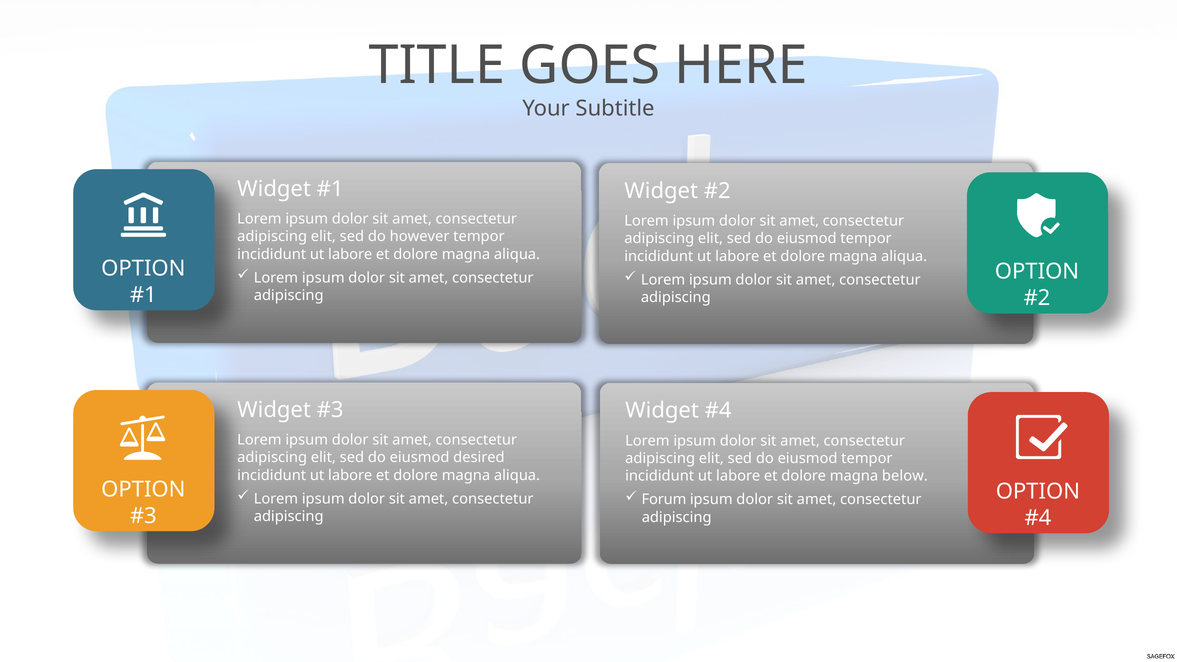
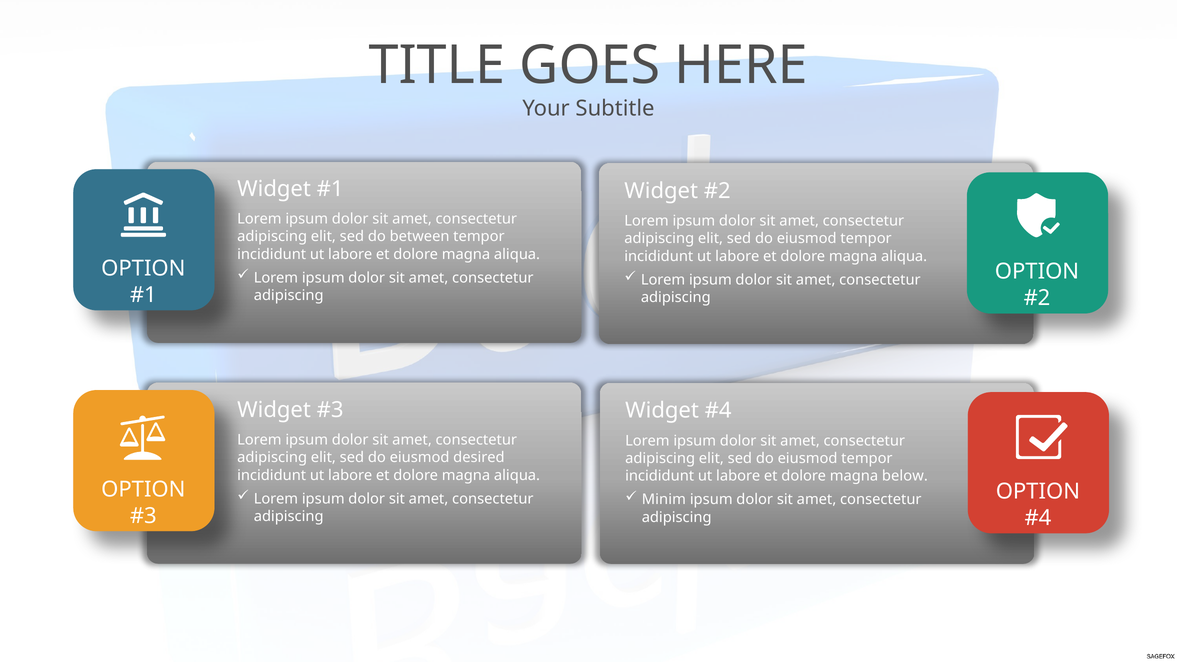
however: however -> between
Forum: Forum -> Minim
